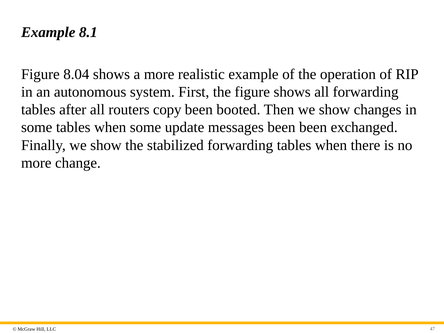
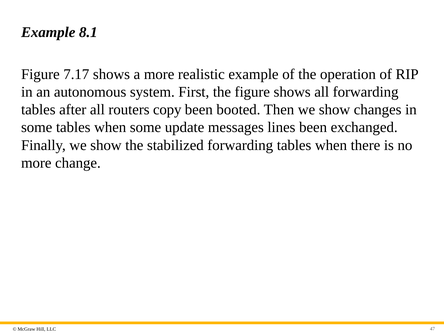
8.04: 8.04 -> 7.17
messages been: been -> lines
